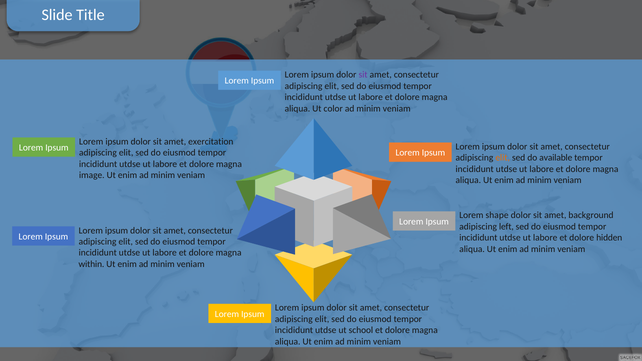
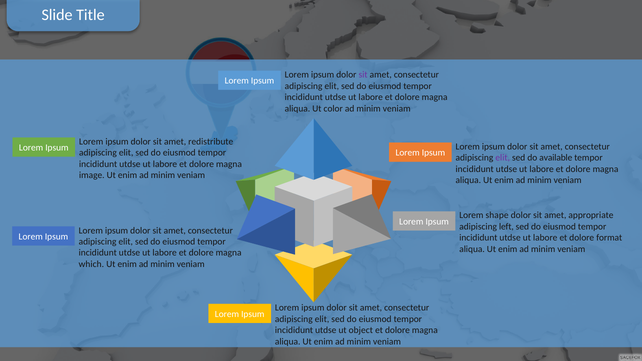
exercitation: exercitation -> redistribute
elit at (503, 158) colour: orange -> purple
background: background -> appropriate
hidden: hidden -> format
within: within -> which
school: school -> object
